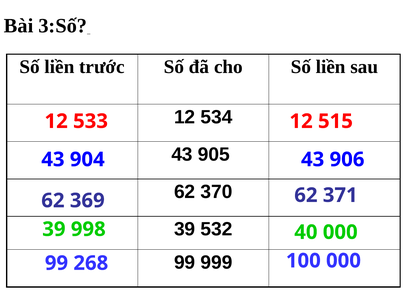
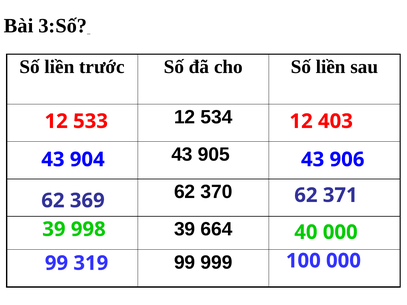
515: 515 -> 403
532: 532 -> 664
268: 268 -> 319
